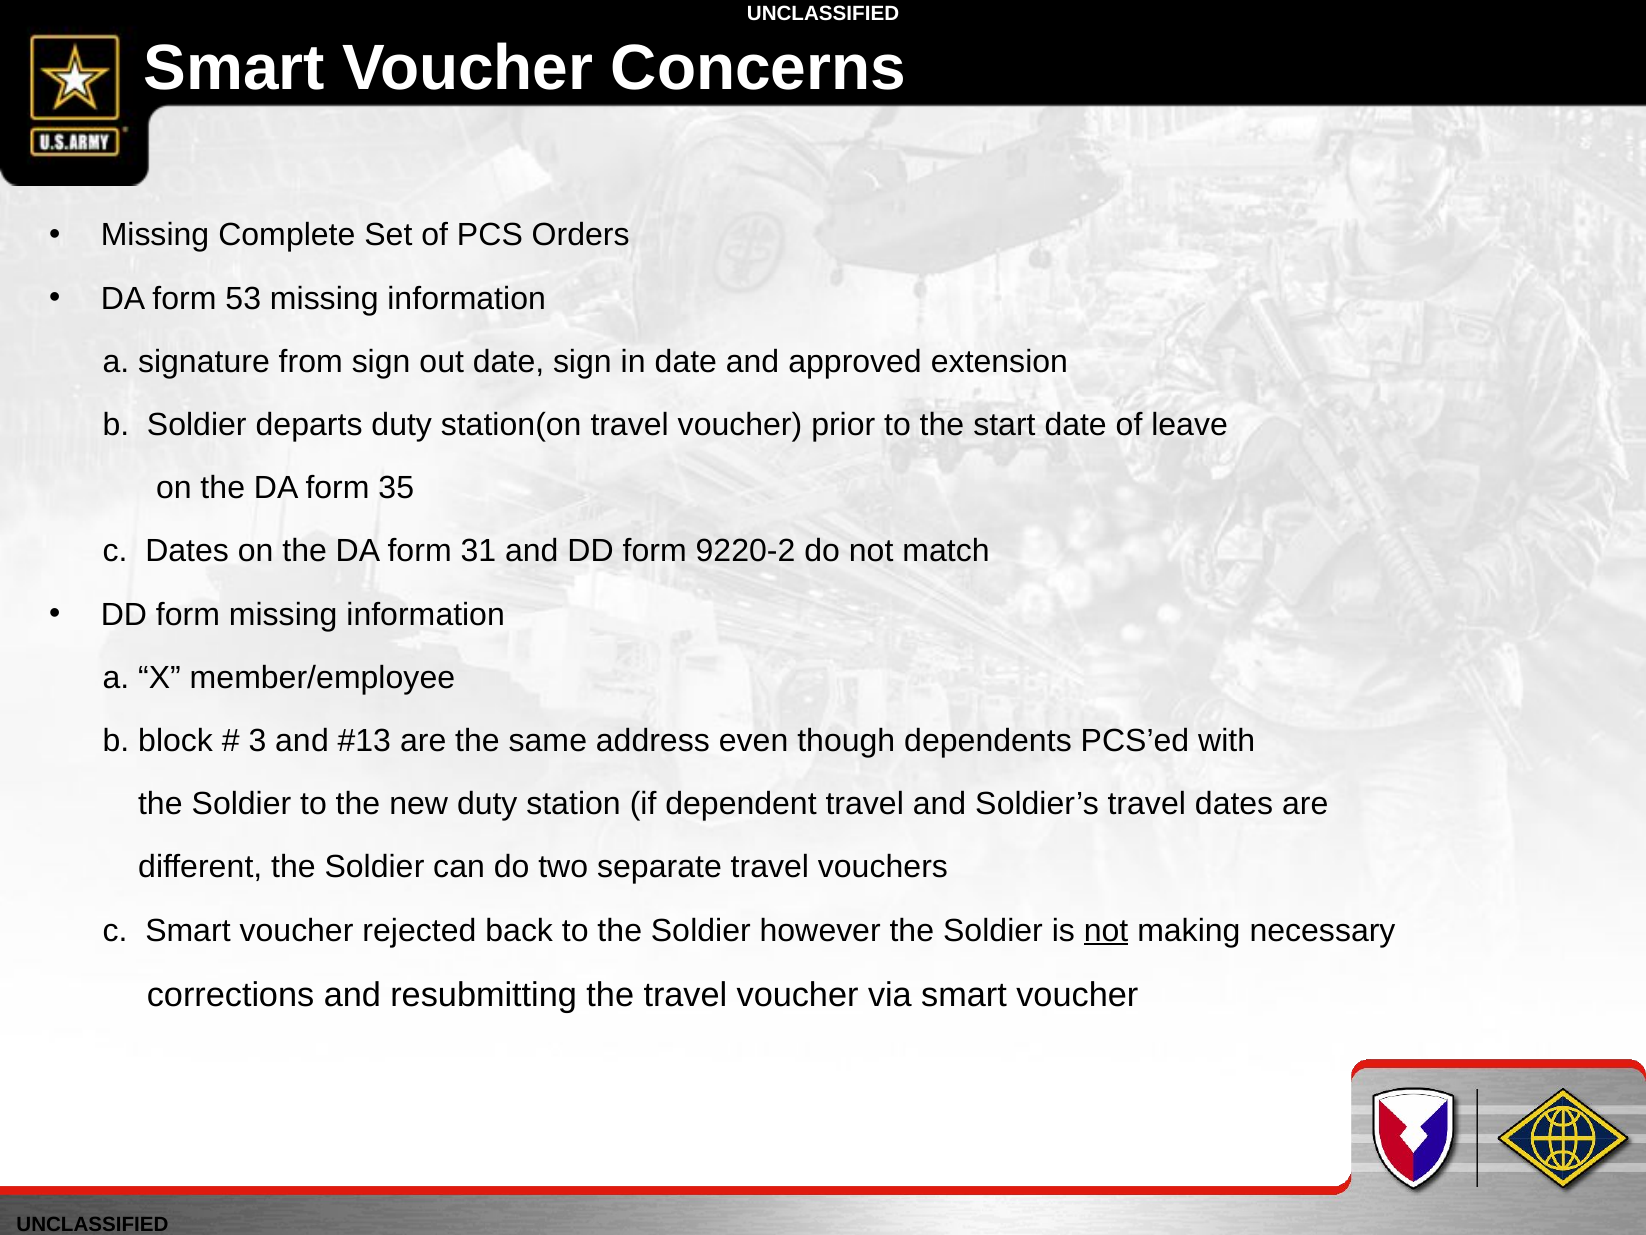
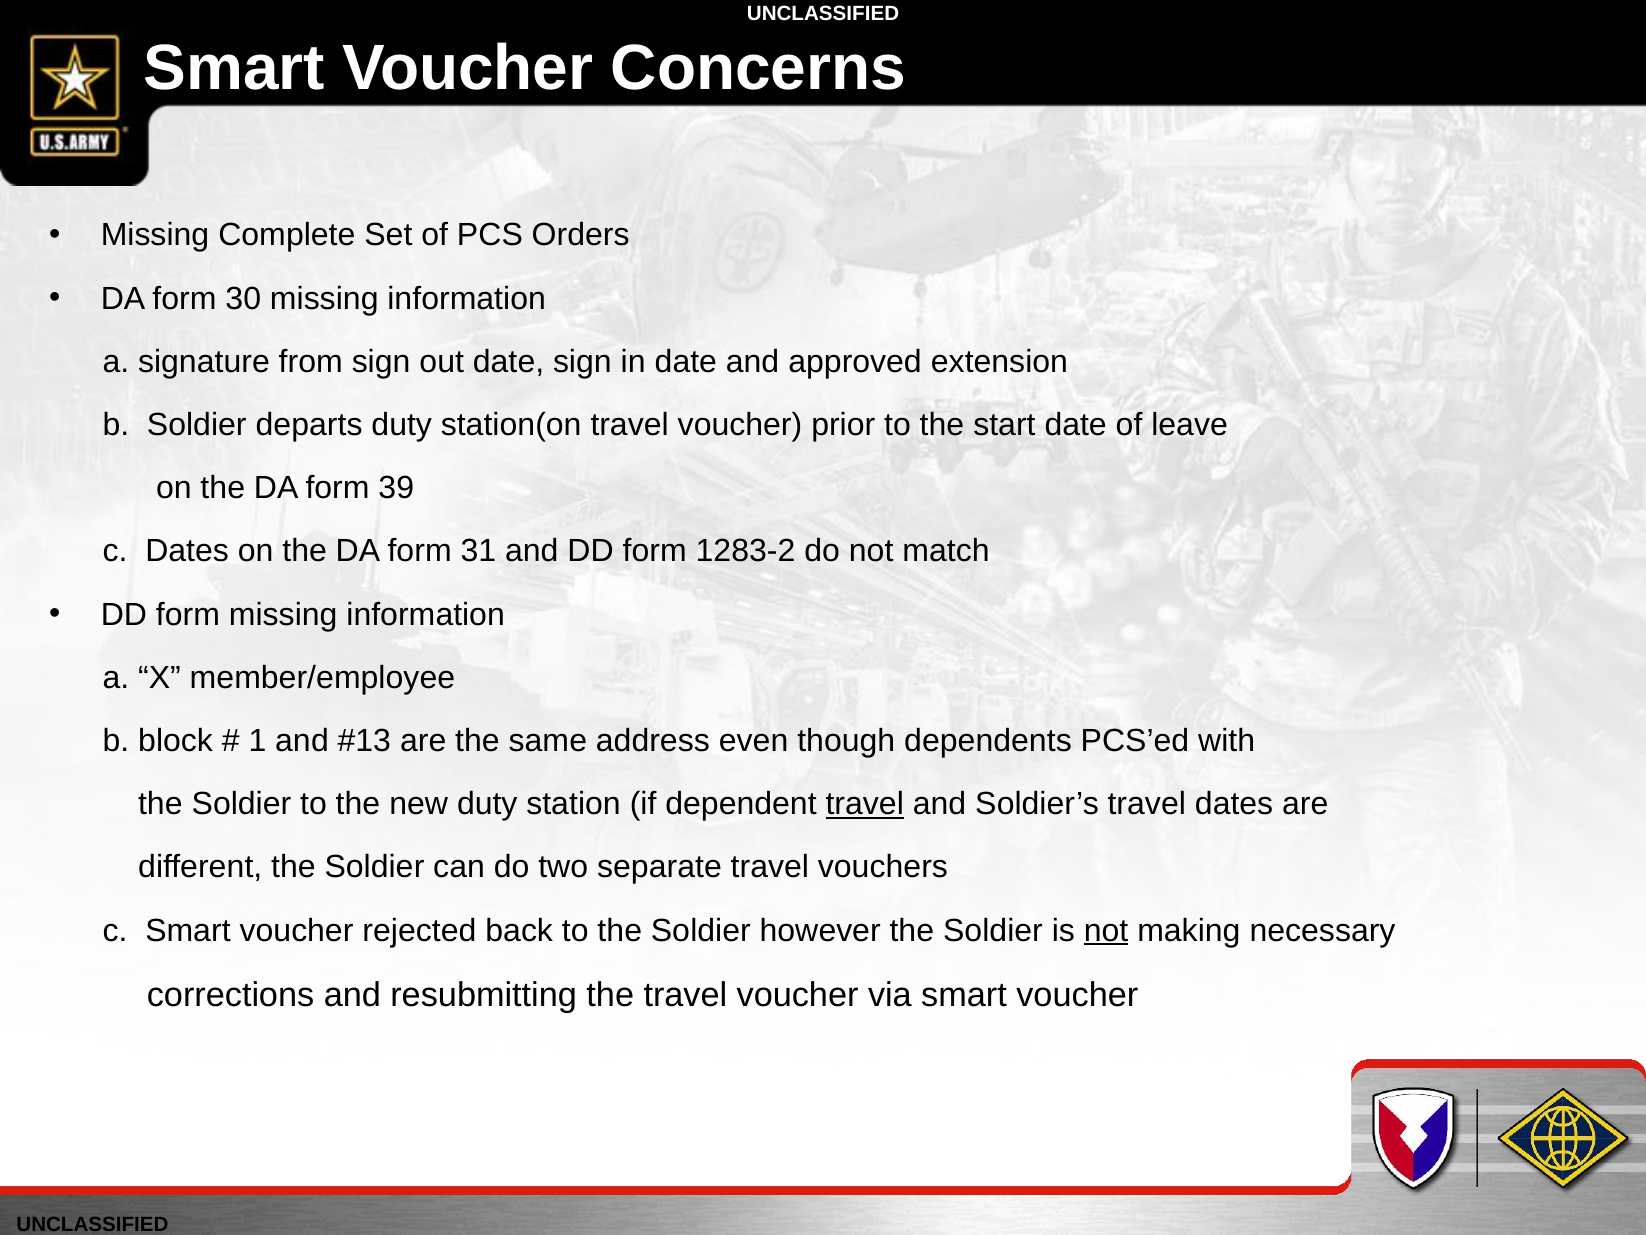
53: 53 -> 30
35: 35 -> 39
9220-2: 9220-2 -> 1283-2
3: 3 -> 1
travel at (865, 804) underline: none -> present
